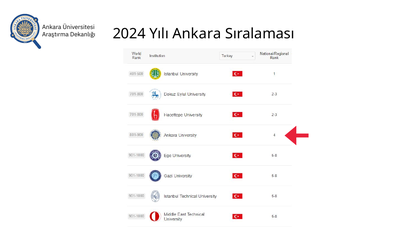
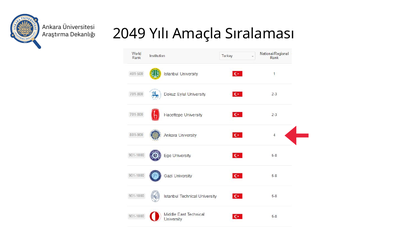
2024: 2024 -> 2049
Yılı Ankara: Ankara -> Amaçla
